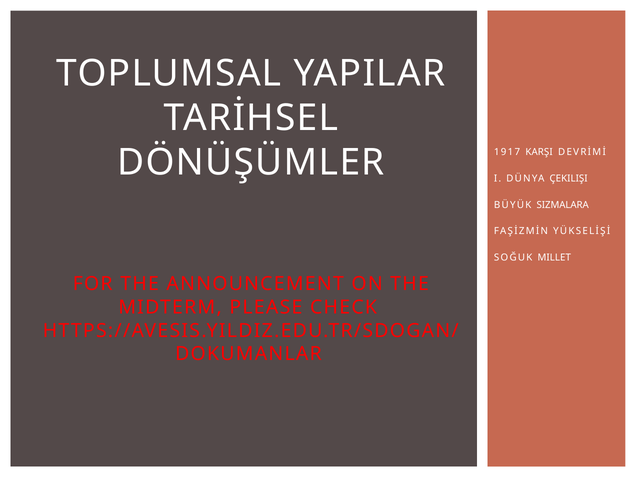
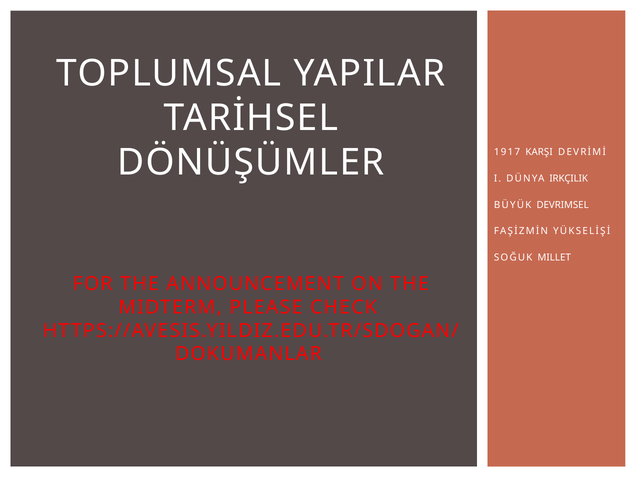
ÇEKILIŞI: ÇEKILIŞI -> IRKÇILIK
SIZMALARA: SIZMALARA -> DEVRIMSEL
